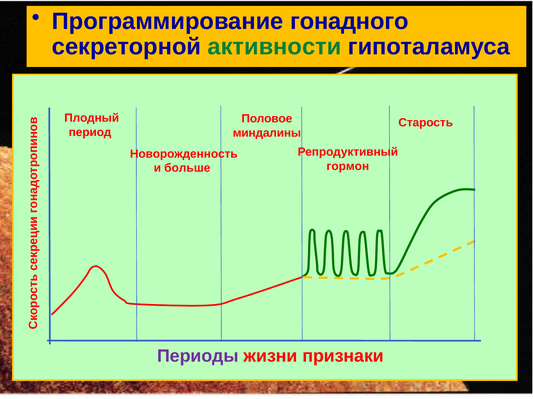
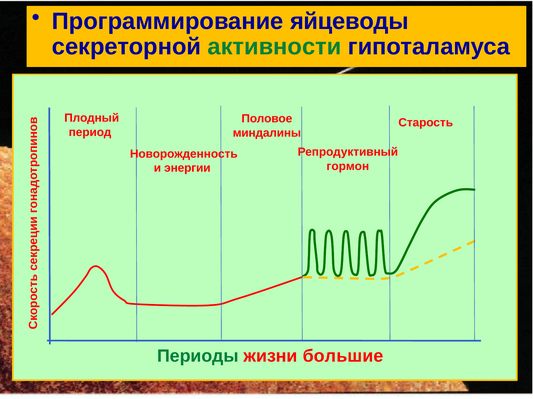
гонадного: гонадного -> яйцеводы
больше: больше -> энергии
Периоды colour: purple -> green
признаки: признаки -> большие
